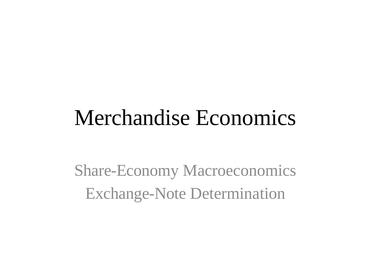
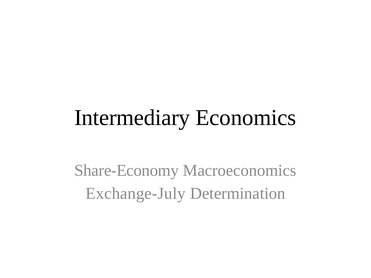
Merchandise: Merchandise -> Intermediary
Exchange-Note: Exchange-Note -> Exchange-July
